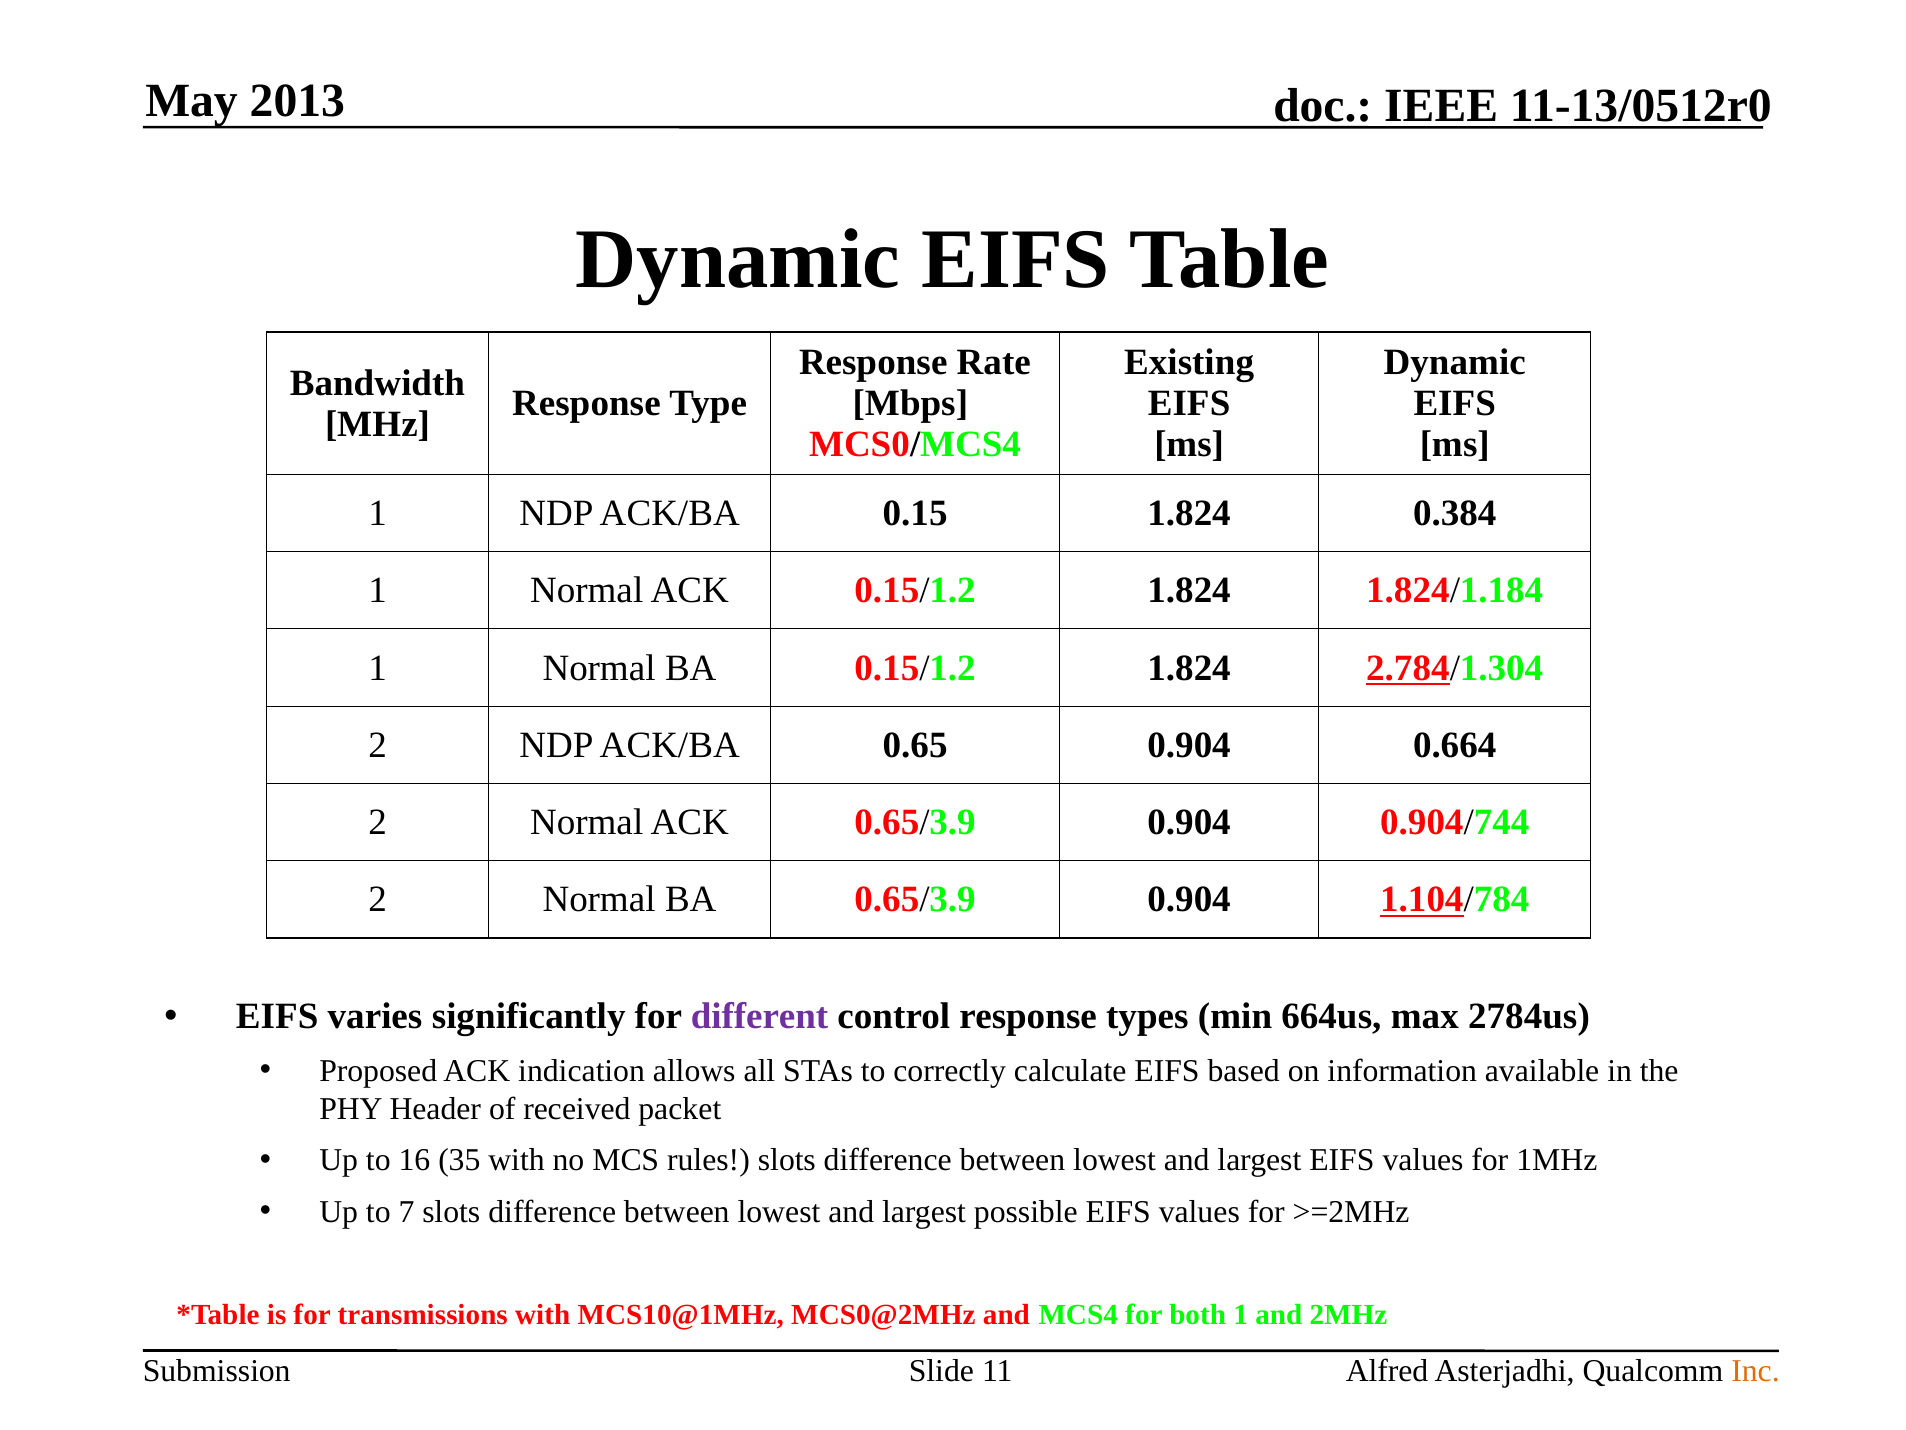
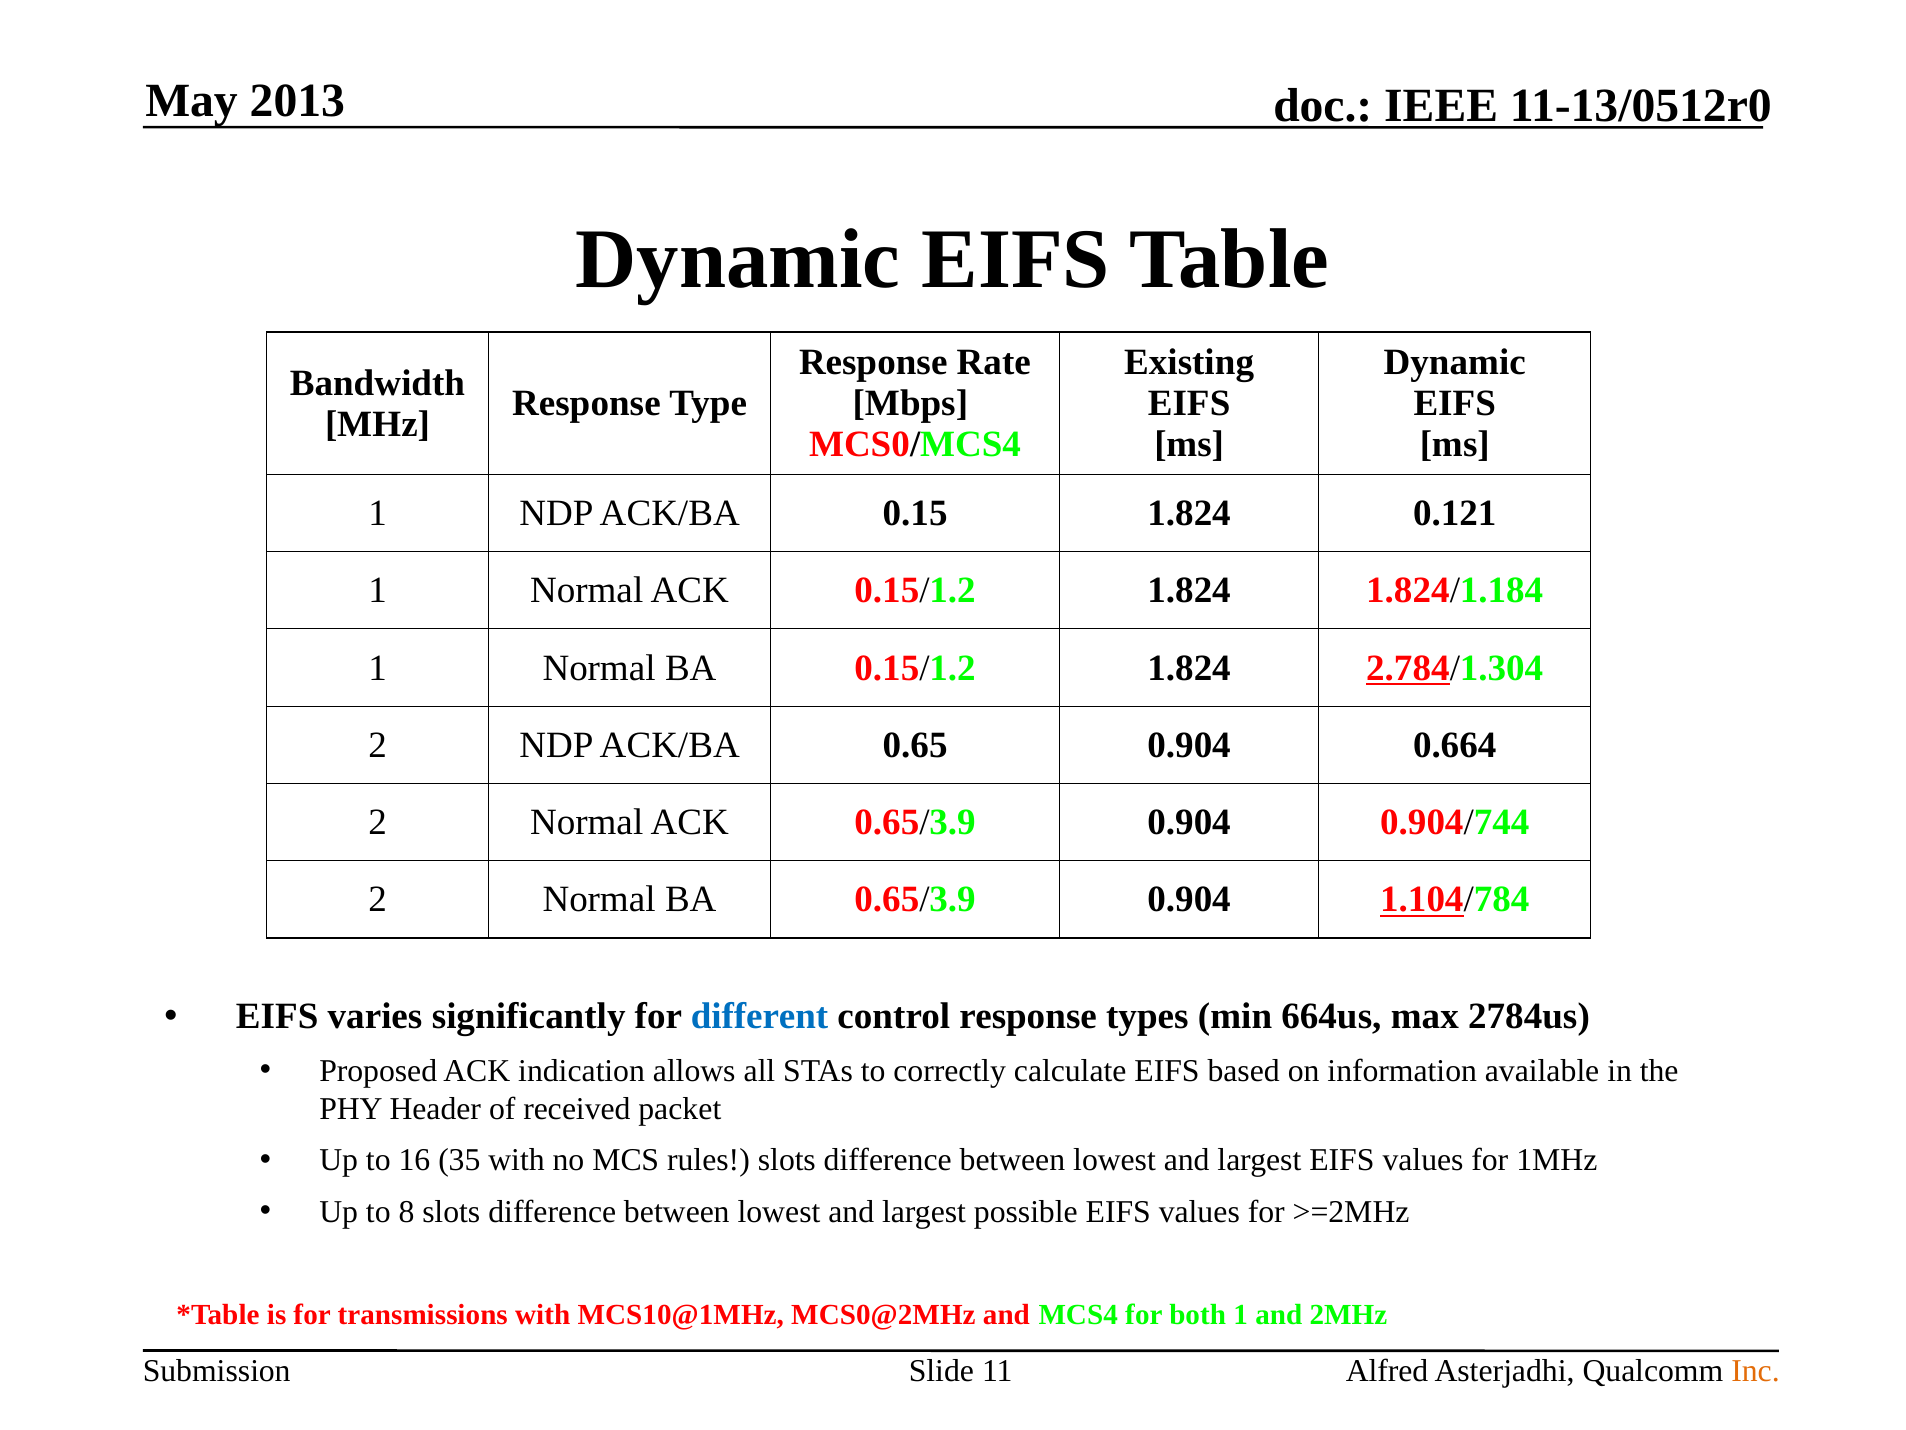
0.384: 0.384 -> 0.121
different colour: purple -> blue
7: 7 -> 8
